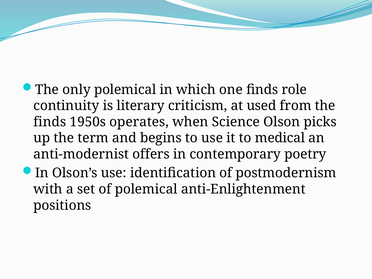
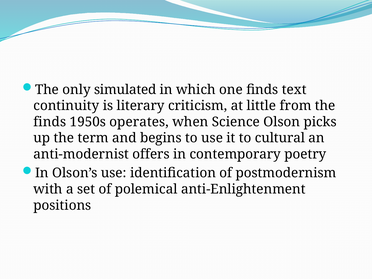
only polemical: polemical -> simulated
role: role -> text
used: used -> little
medical: medical -> cultural
